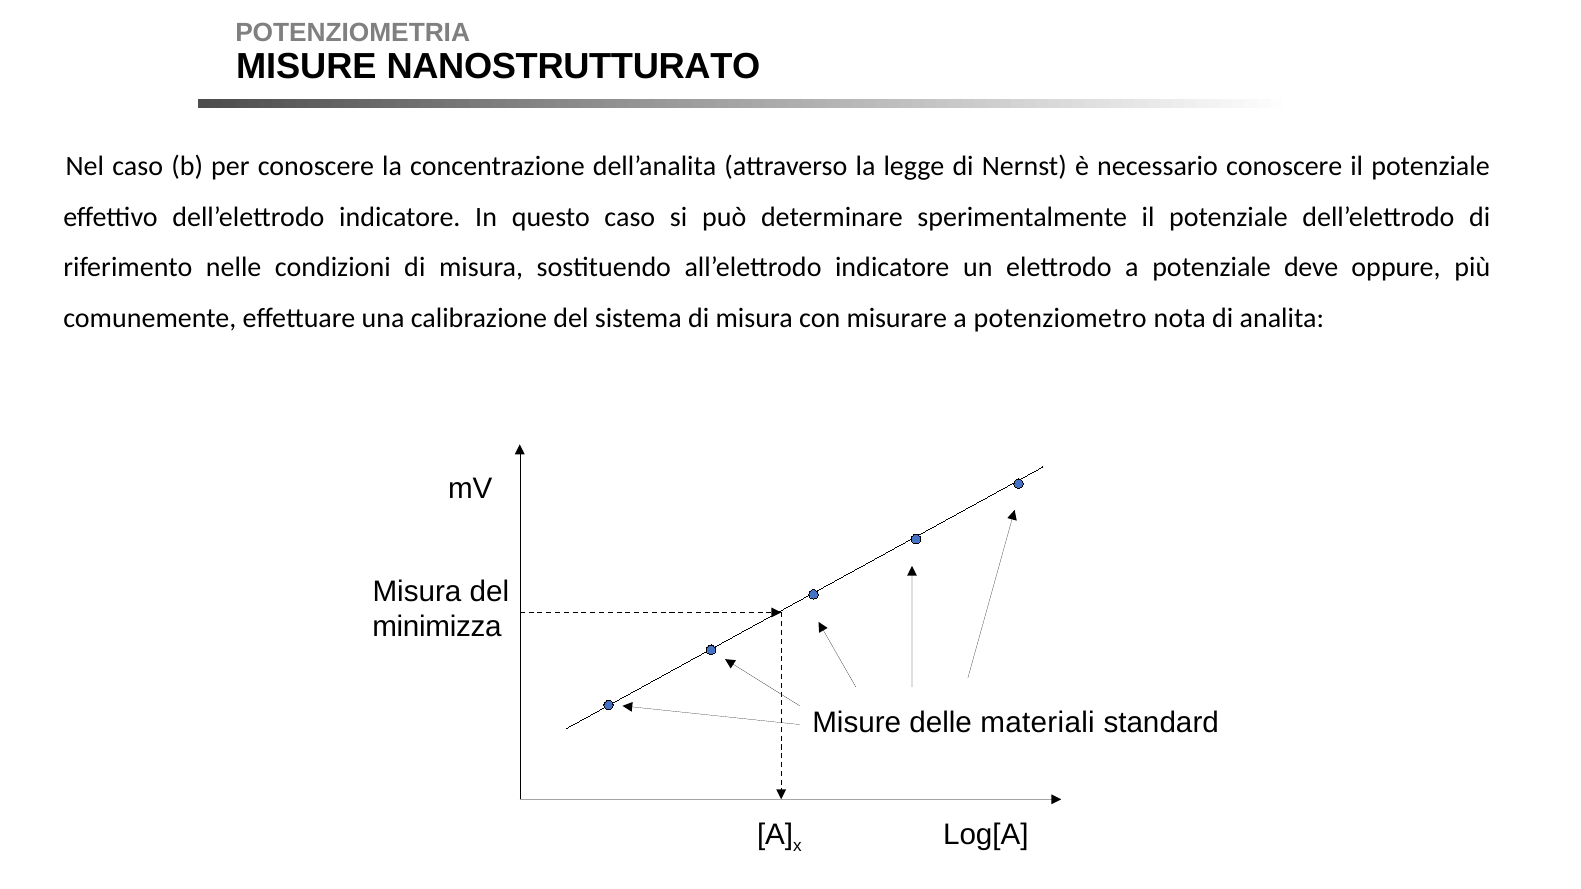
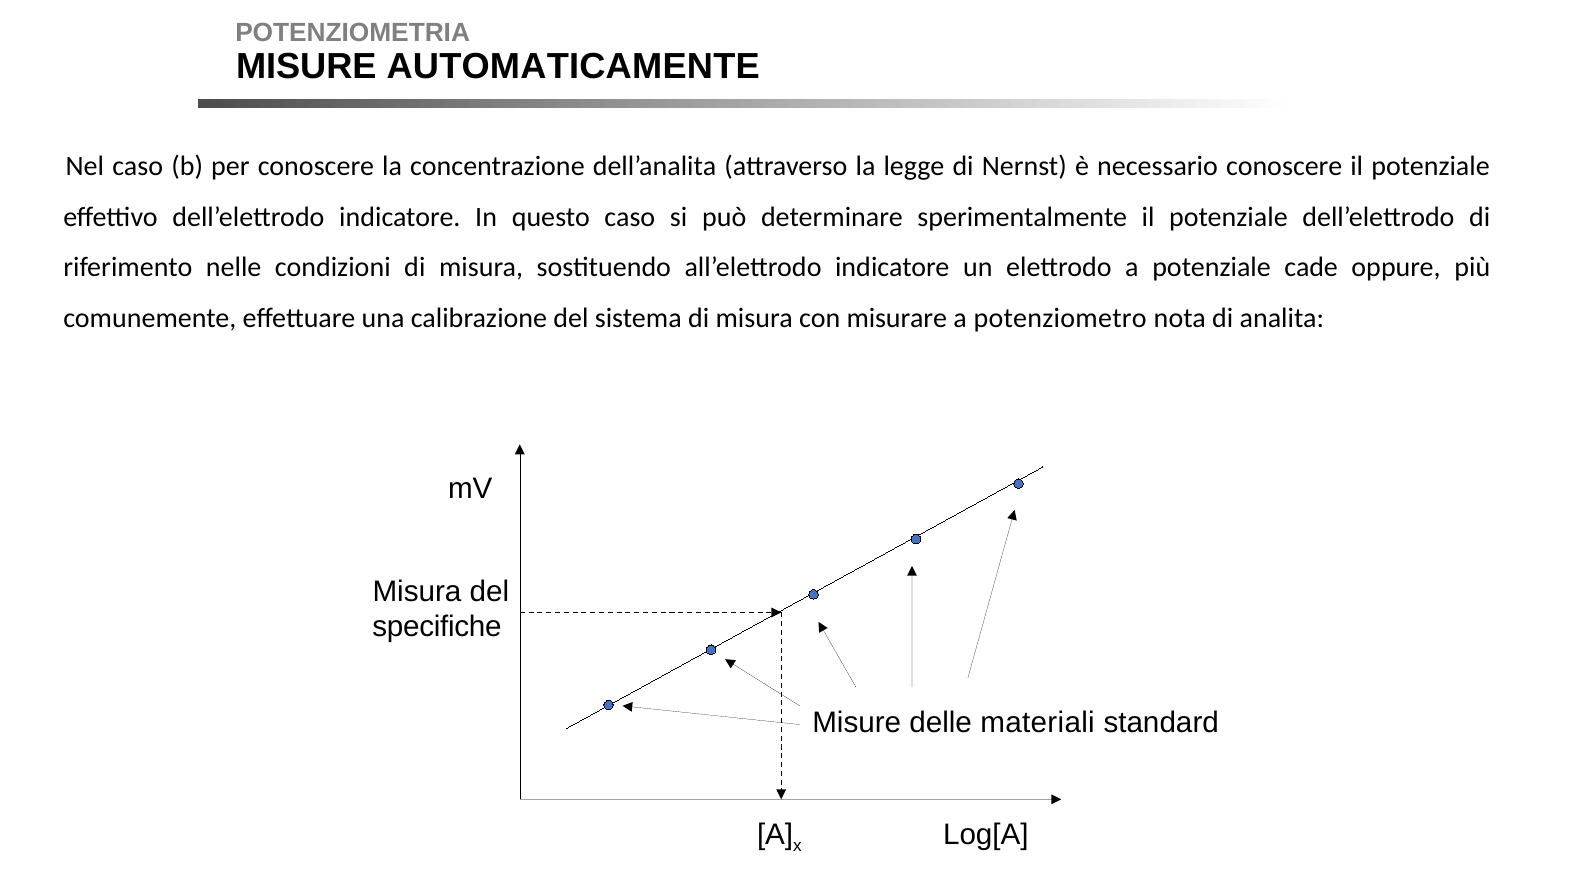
NANOSTRUTTURATO: NANOSTRUTTURATO -> AUTOMATICAMENTE
deve: deve -> cade
minimizza: minimizza -> specifiche
